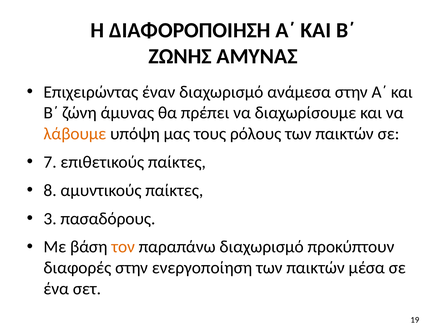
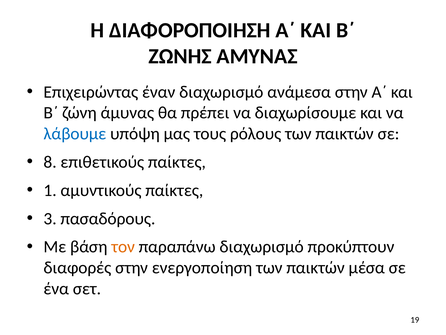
λάβουμε colour: orange -> blue
7: 7 -> 8
8: 8 -> 1
